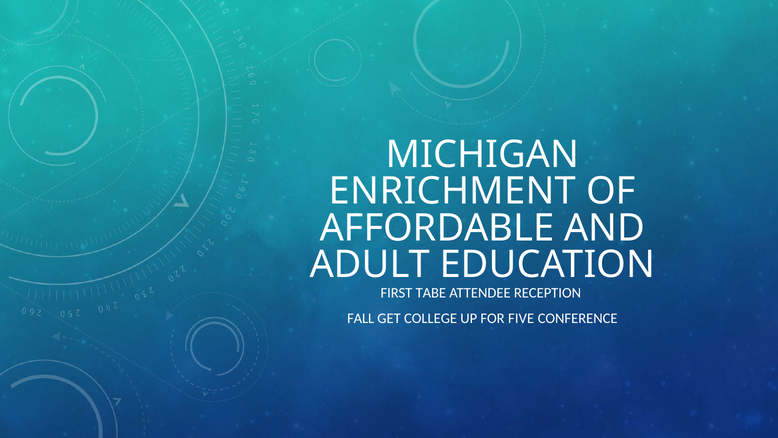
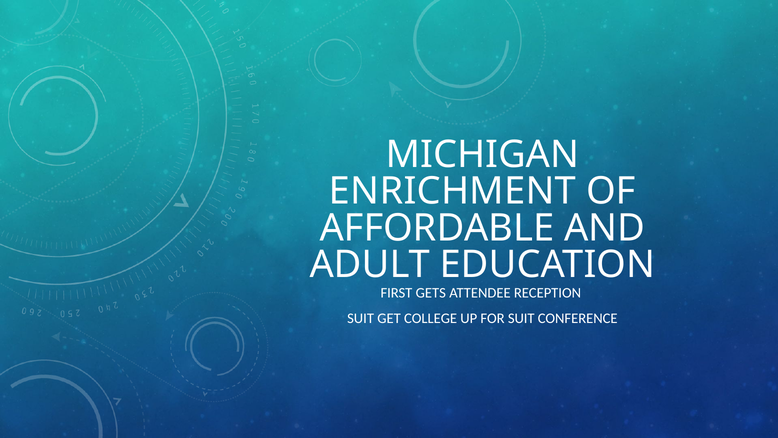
TABE: TABE -> GETS
FALL at (361, 318): FALL -> SUIT
FOR FIVE: FIVE -> SUIT
